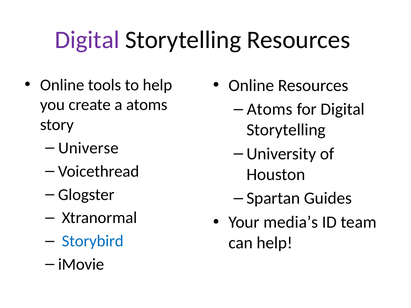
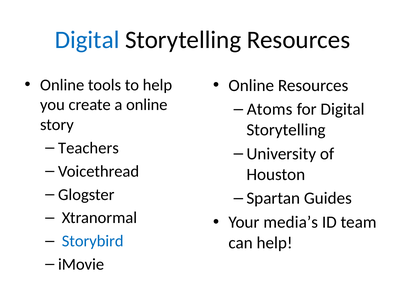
Digital at (87, 40) colour: purple -> blue
a atoms: atoms -> online
Universe: Universe -> Teachers
